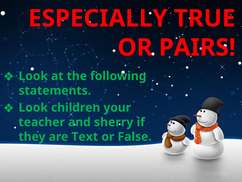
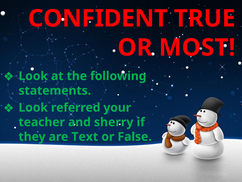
ESPECIALLY: ESPECIALLY -> CONFIDENT
PAIRS: PAIRS -> MOST
children: children -> referred
